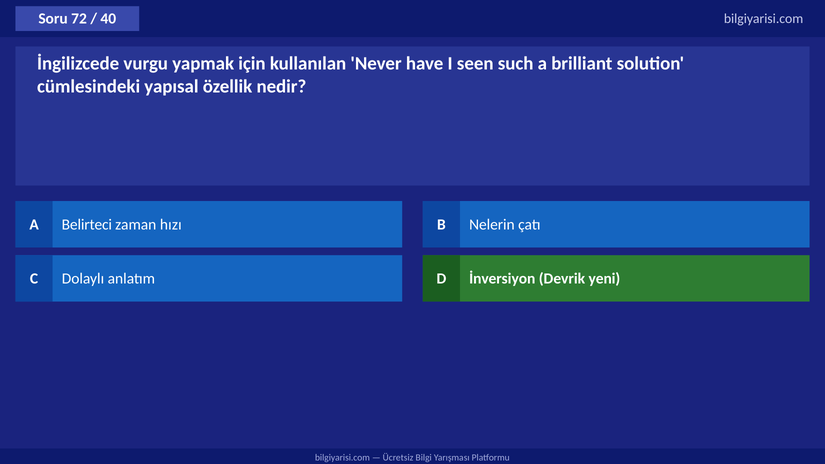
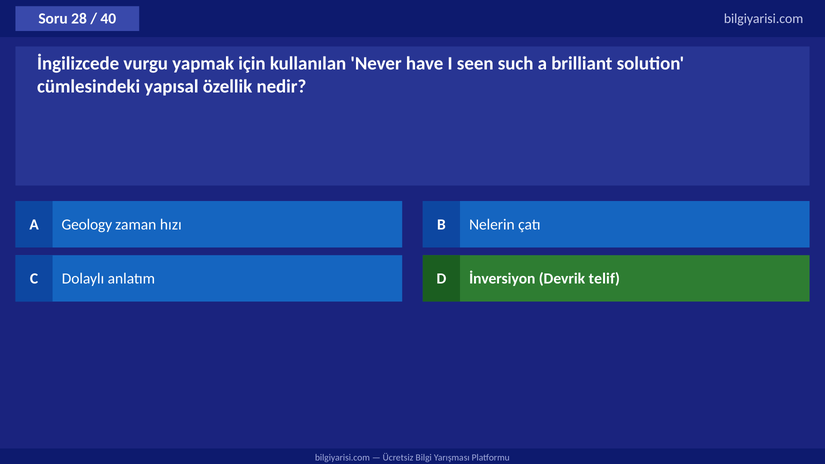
72: 72 -> 28
Belirteci: Belirteci -> Geology
yeni: yeni -> telif
